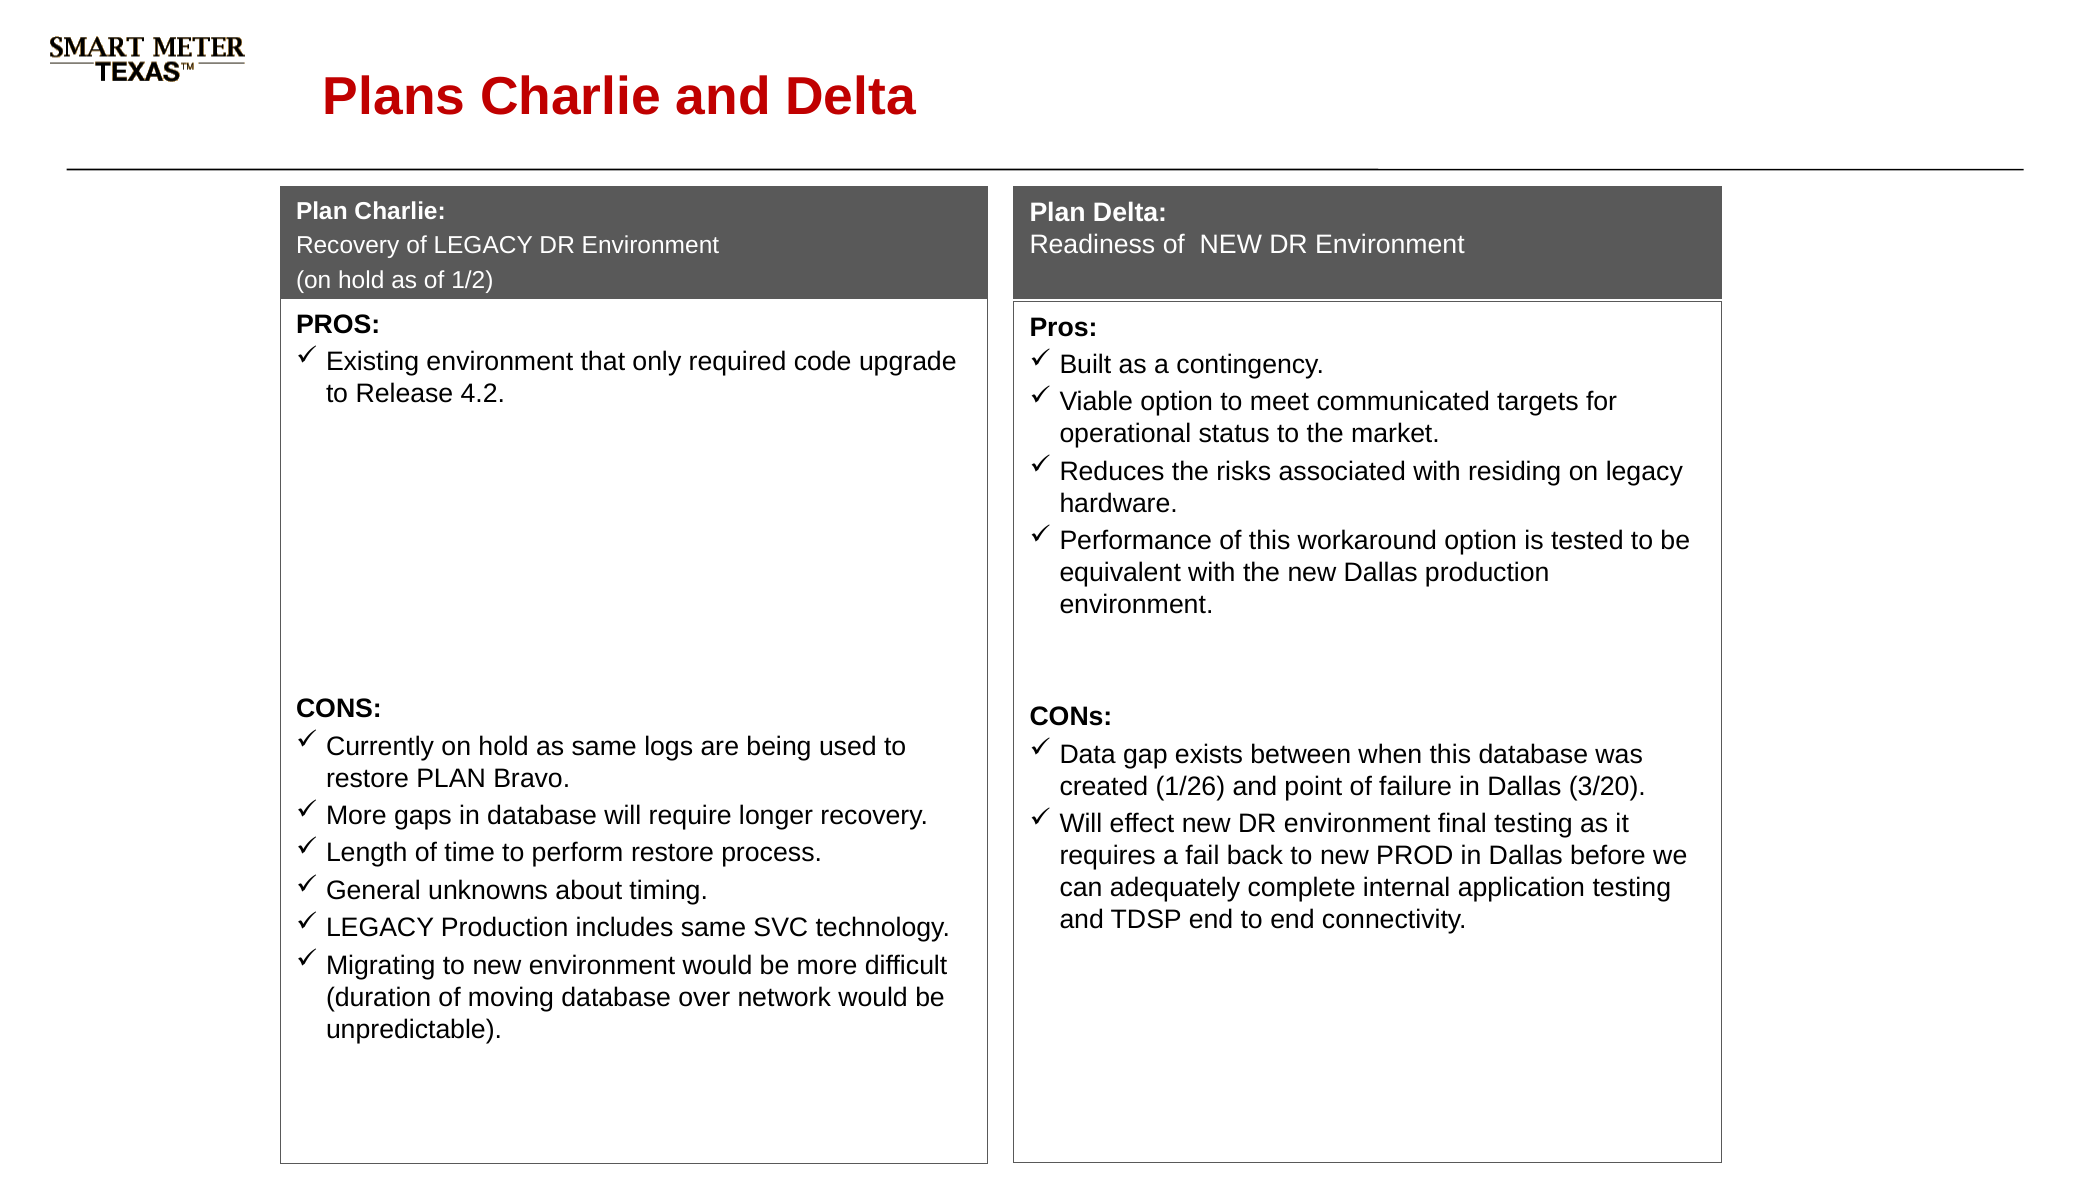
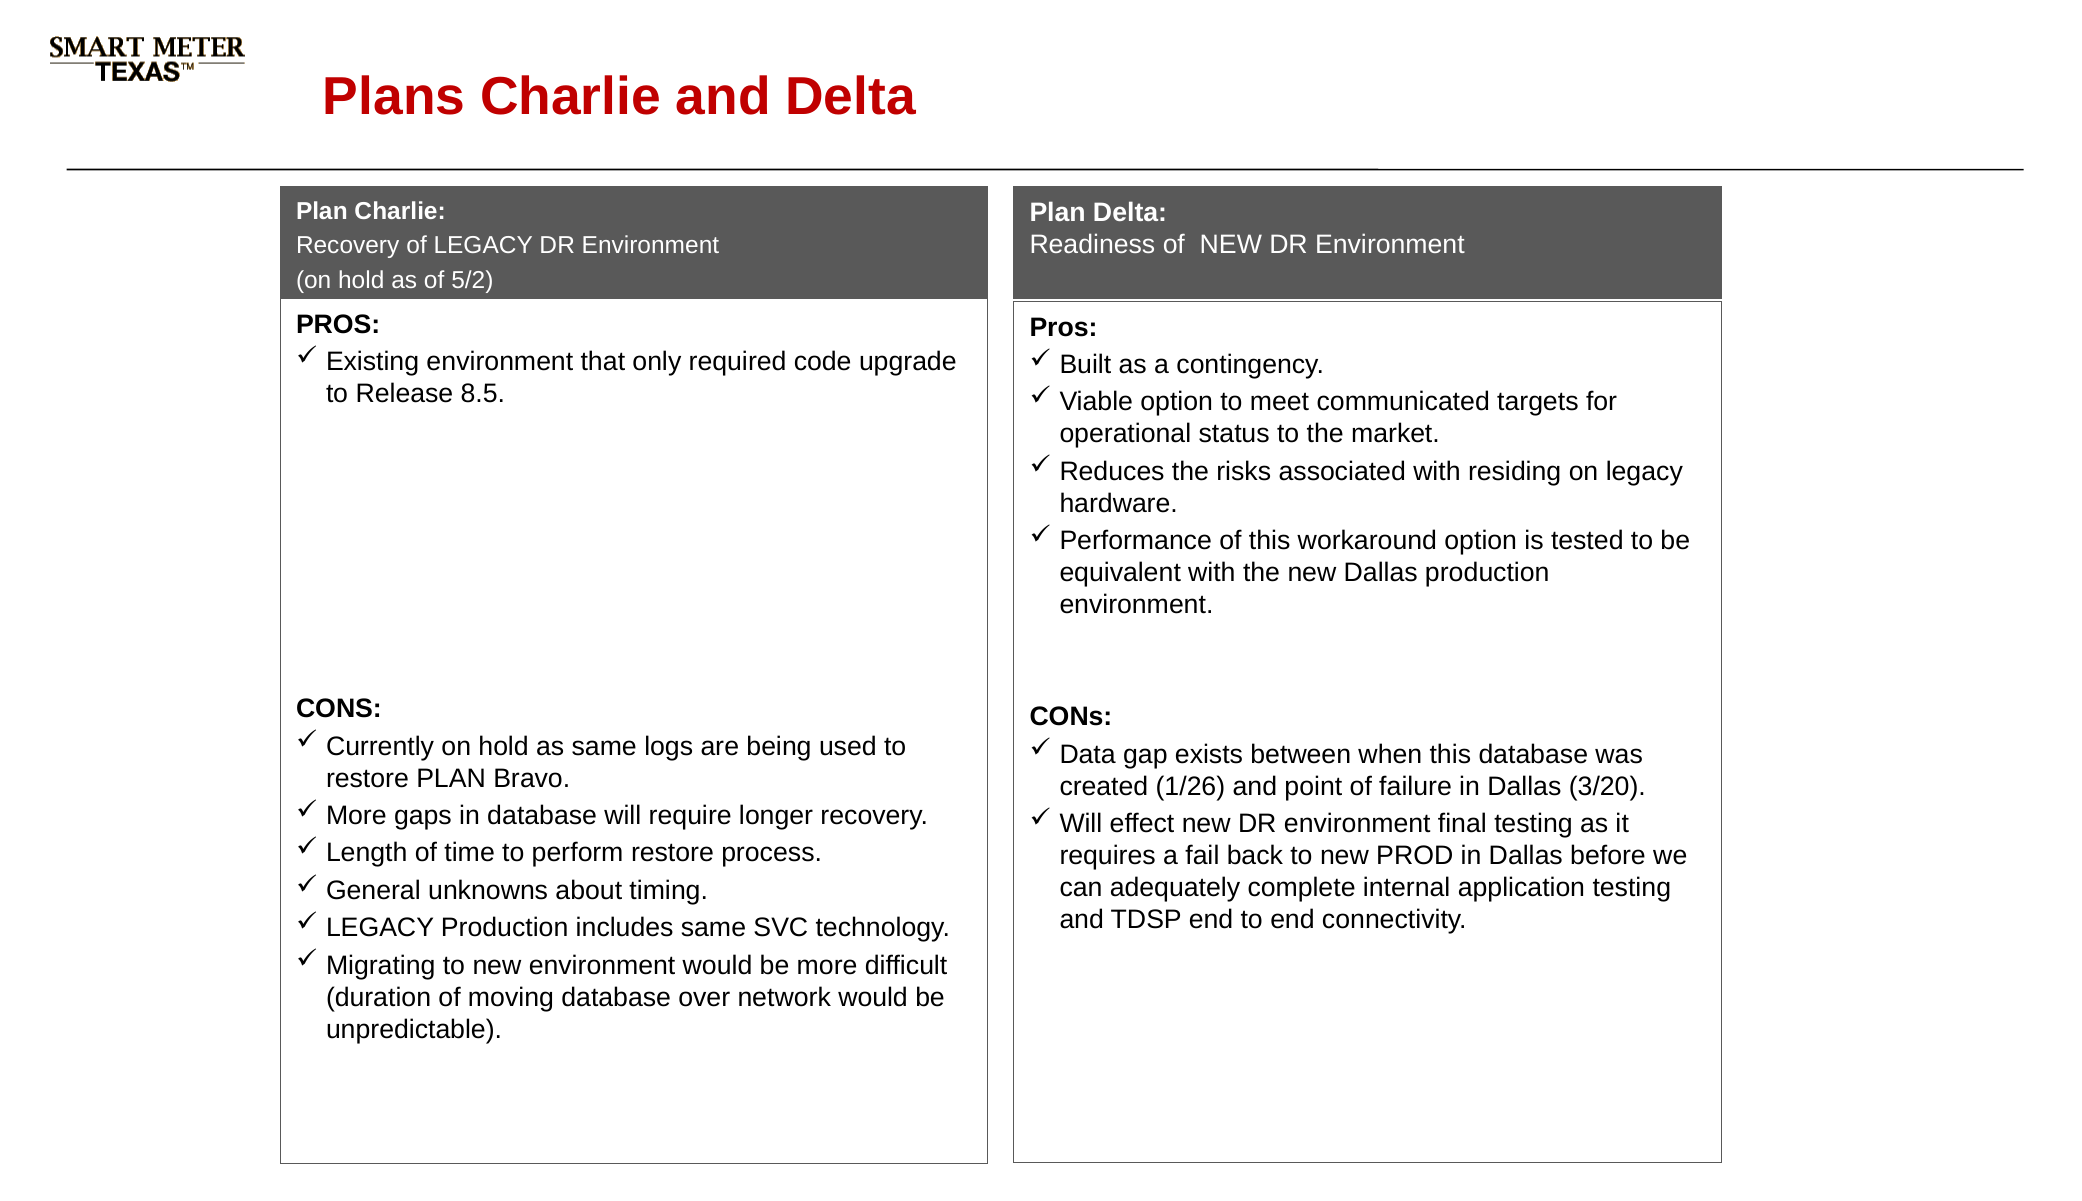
1/2: 1/2 -> 5/2
4.2: 4.2 -> 8.5
